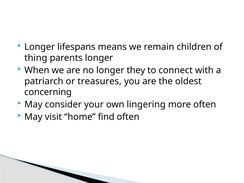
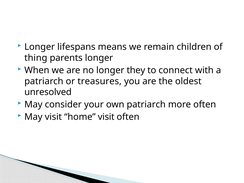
concerning: concerning -> unresolved
own lingering: lingering -> patriarch
home find: find -> visit
